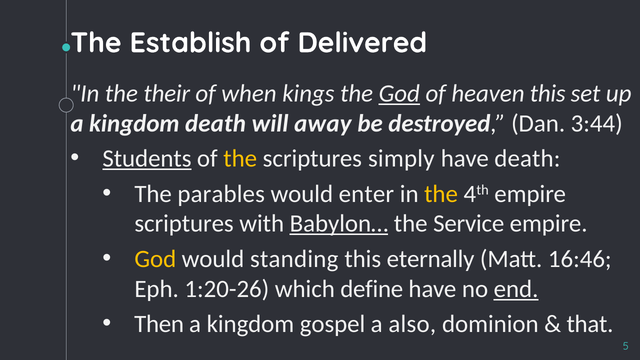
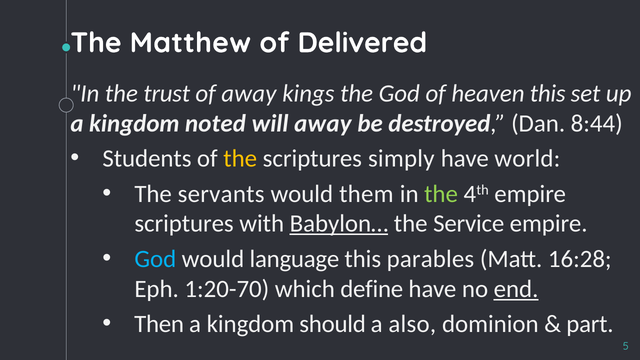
Establish: Establish -> Matthew
their: their -> trust
of when: when -> away
God at (399, 94) underline: present -> none
kingdom death: death -> noted
3:44: 3:44 -> 8:44
Students underline: present -> none
have death: death -> world
parables: parables -> servants
enter: enter -> them
the at (441, 194) colour: yellow -> light green
God at (155, 259) colour: yellow -> light blue
standing: standing -> language
eternally: eternally -> parables
16:46: 16:46 -> 16:28
1:20-26: 1:20-26 -> 1:20-70
gospel: gospel -> should
that: that -> part
